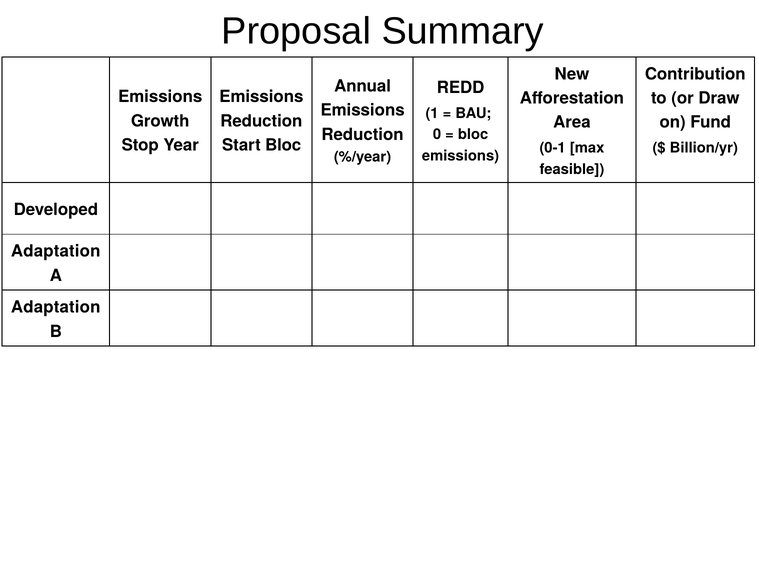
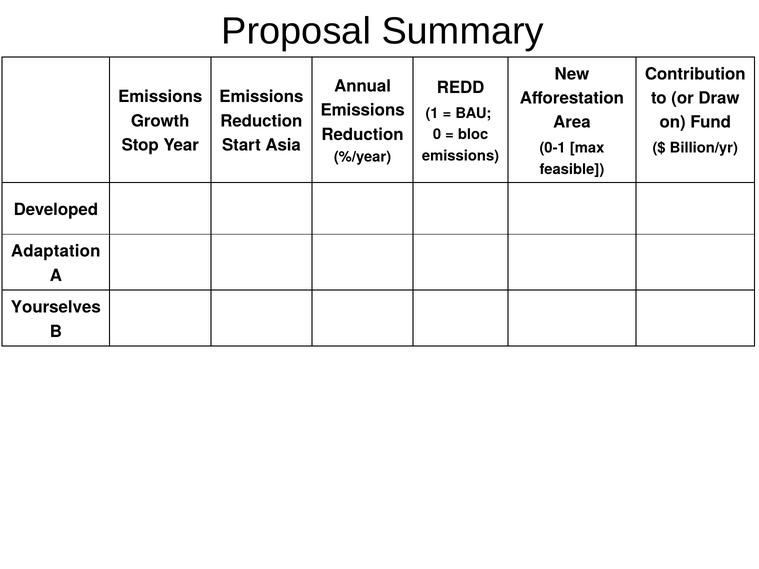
Start Bloc: Bloc -> Asia
Adaptation at (56, 307): Adaptation -> Yourselves
